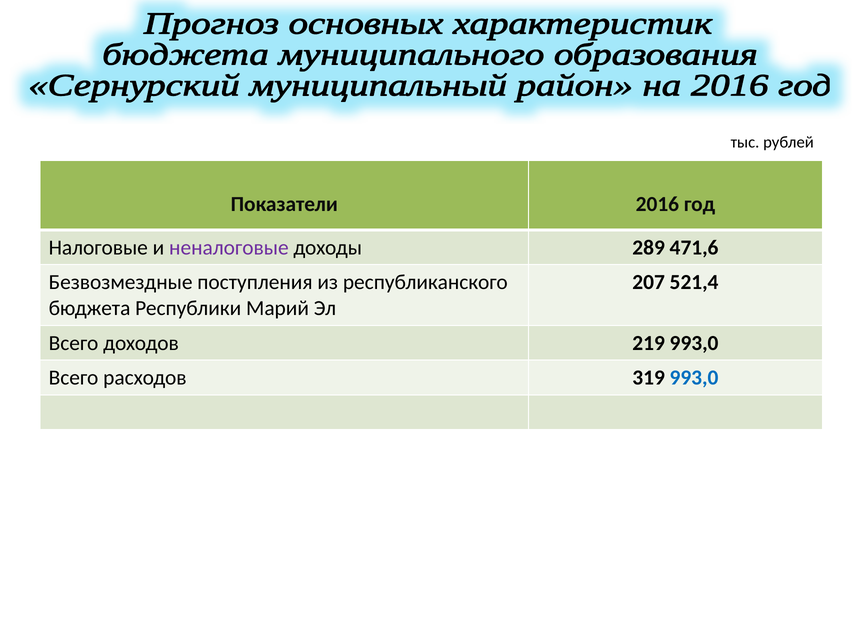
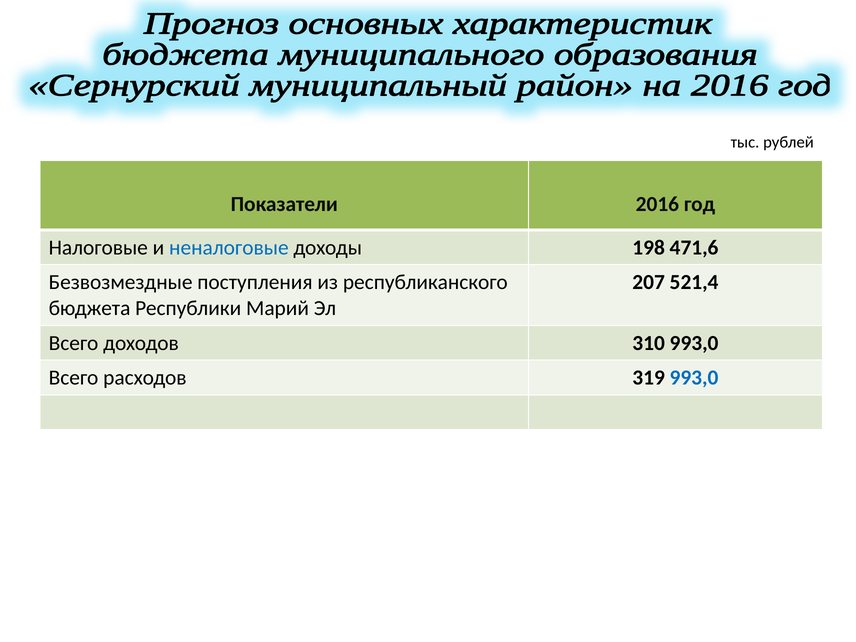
неналоговые colour: purple -> blue
289: 289 -> 198
219: 219 -> 310
